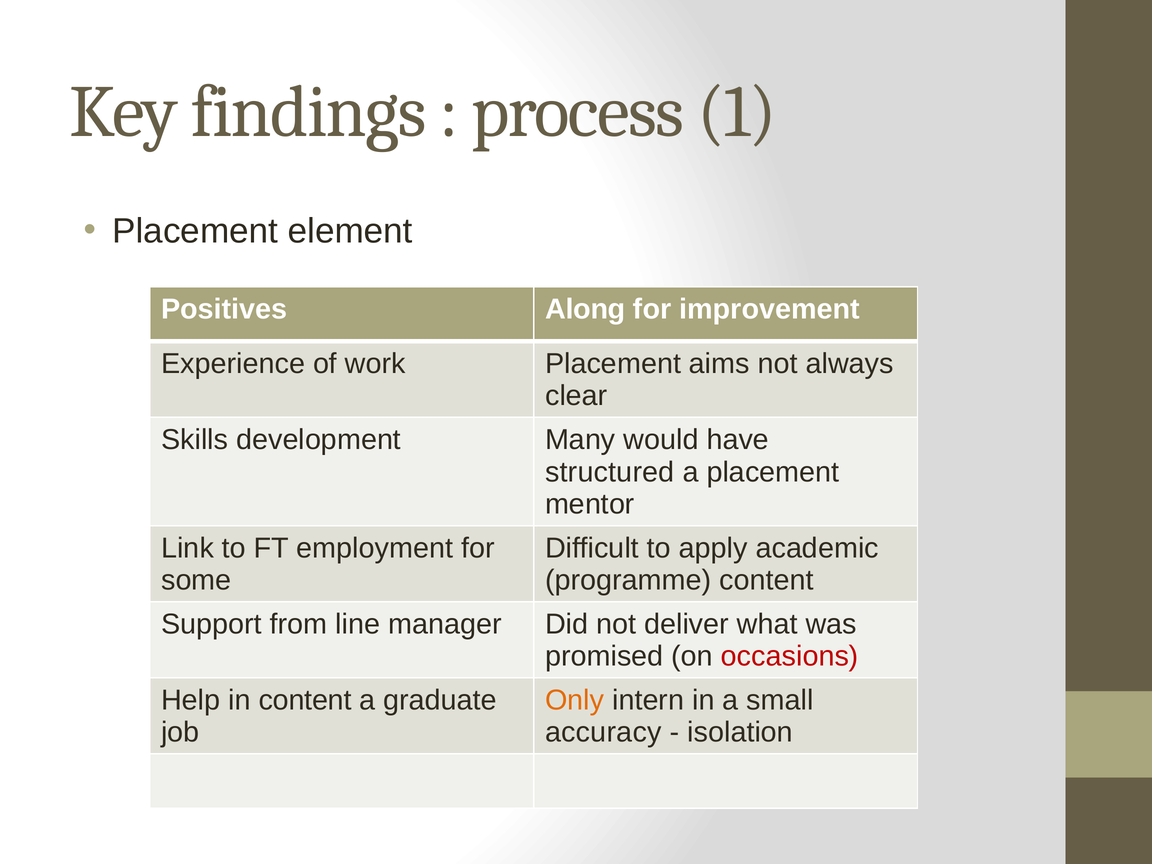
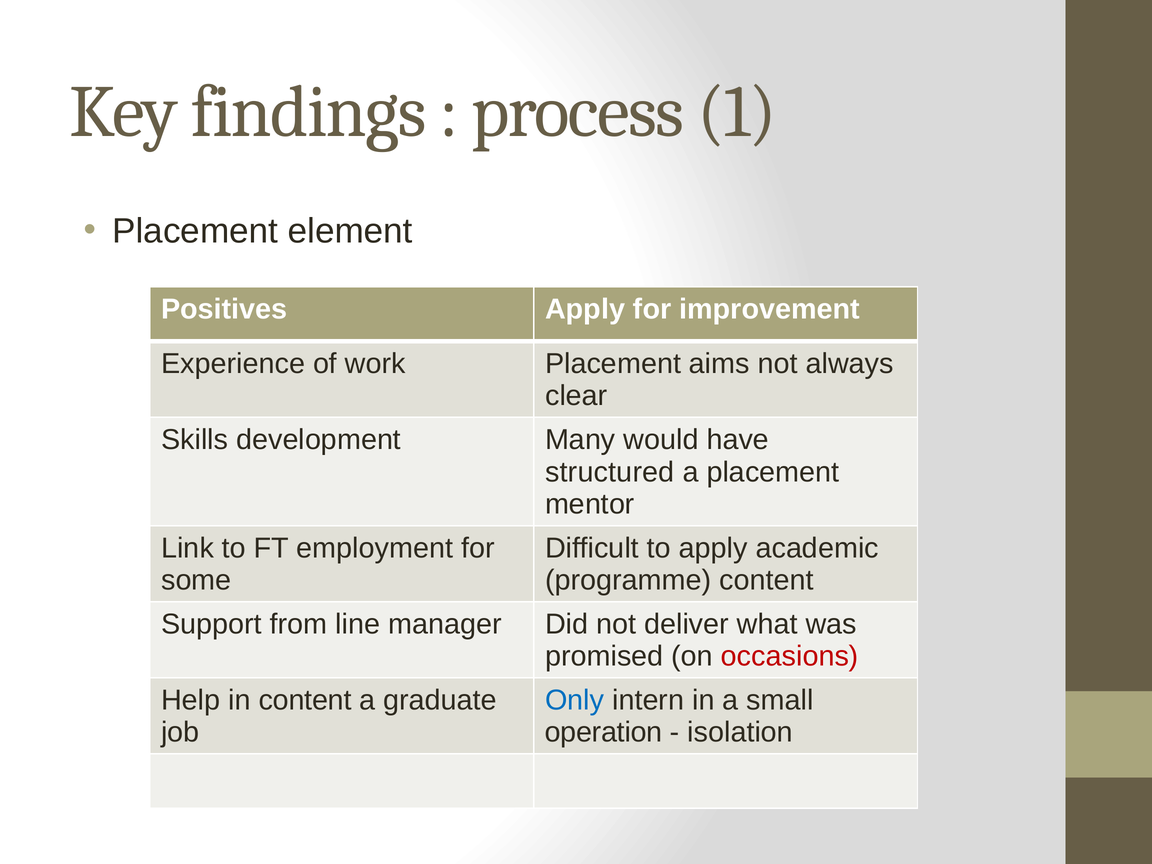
Positives Along: Along -> Apply
Only colour: orange -> blue
accuracy: accuracy -> operation
